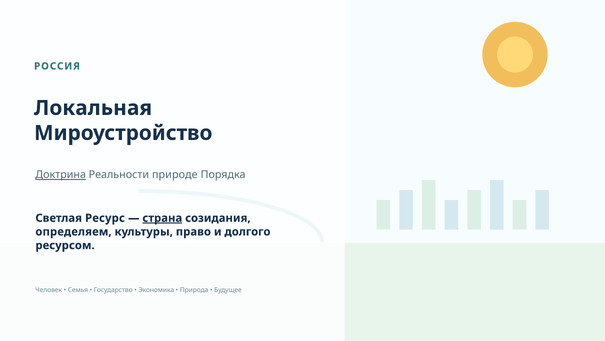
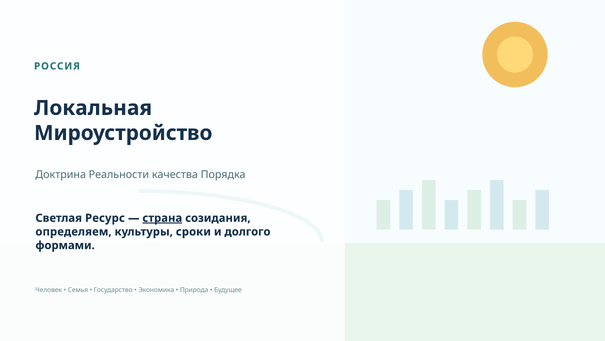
Доктрина underline: present -> none
природе: природе -> качества
право: право -> сроки
ресурсом: ресурсом -> формами
